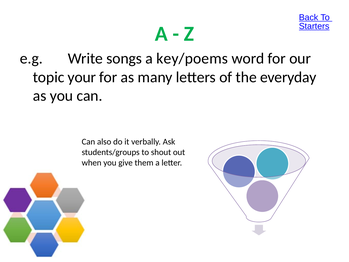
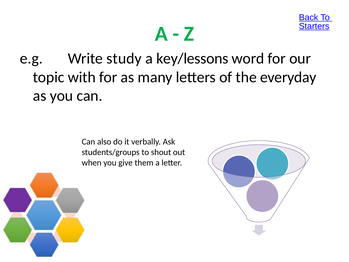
songs: songs -> study
key/poems: key/poems -> key/lessons
your: your -> with
